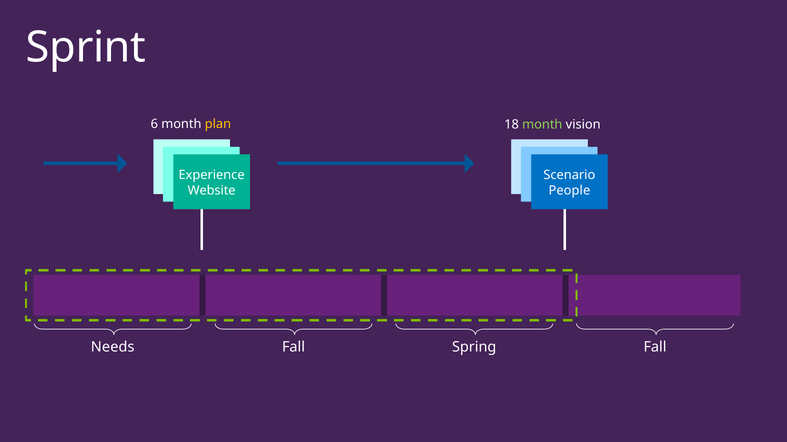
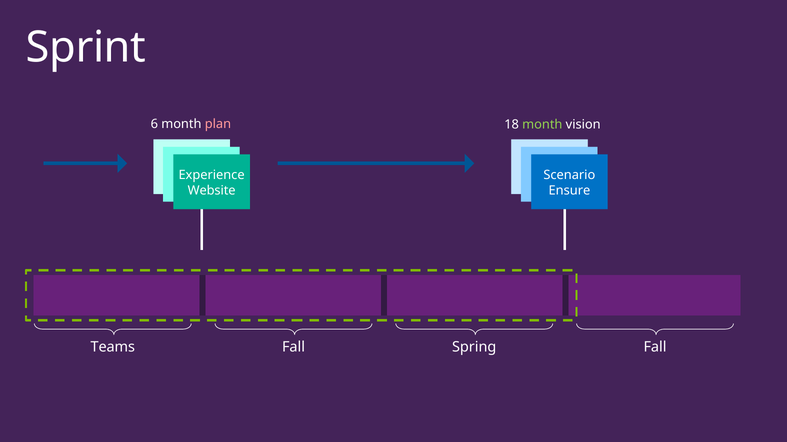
plan colour: yellow -> pink
People: People -> Ensure
Needs: Needs -> Teams
